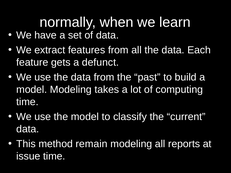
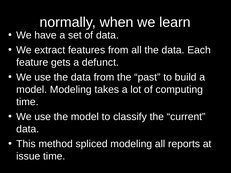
remain: remain -> spliced
